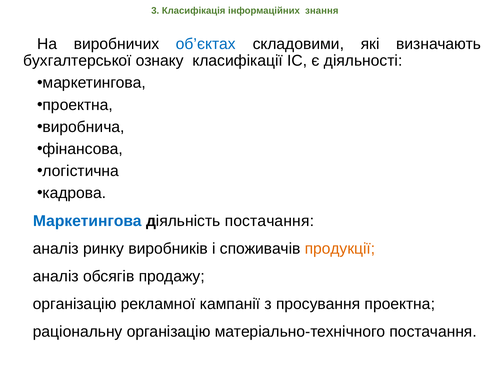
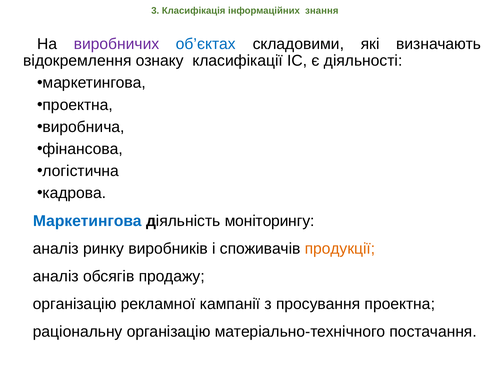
виробничих colour: black -> purple
бухгалтерської: бухгалтерської -> відокремлення
діяльність постачання: постачання -> моніторингу
